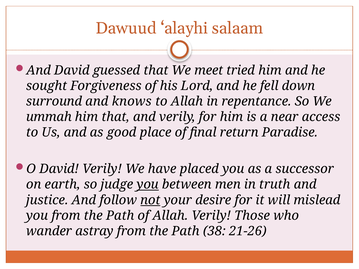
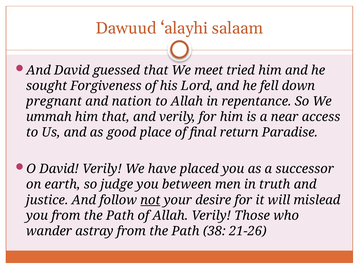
surround: surround -> pregnant
knows: knows -> nation
you at (148, 185) underline: present -> none
